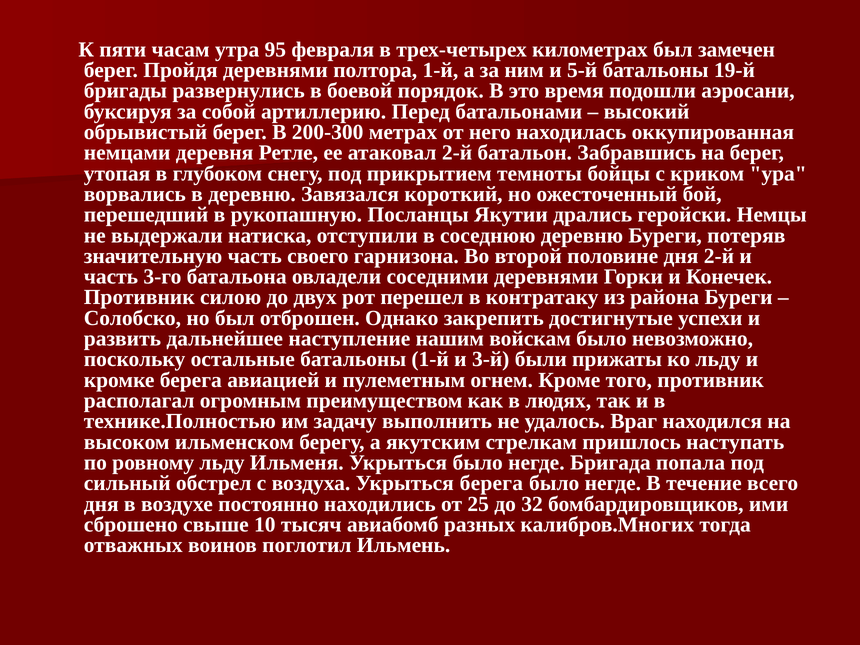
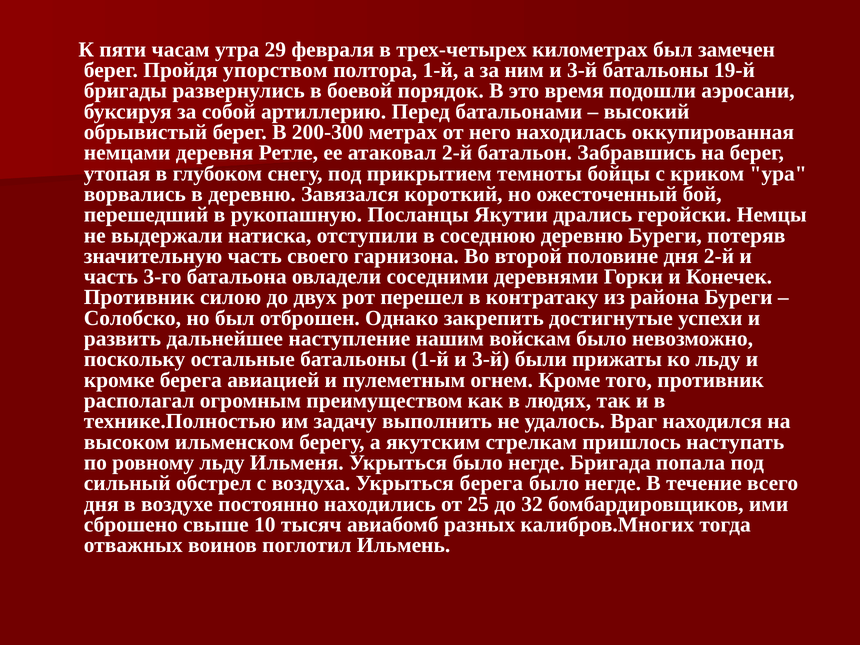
95: 95 -> 29
Пройдя деревнями: деревнями -> упорством
ним и 5-й: 5-й -> 3-й
